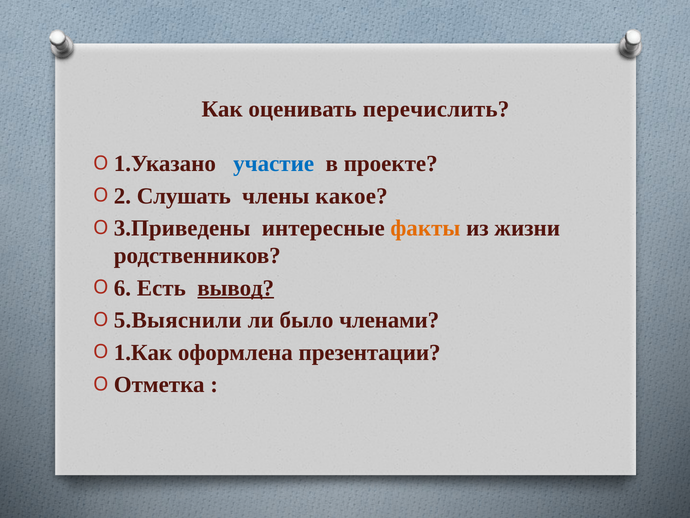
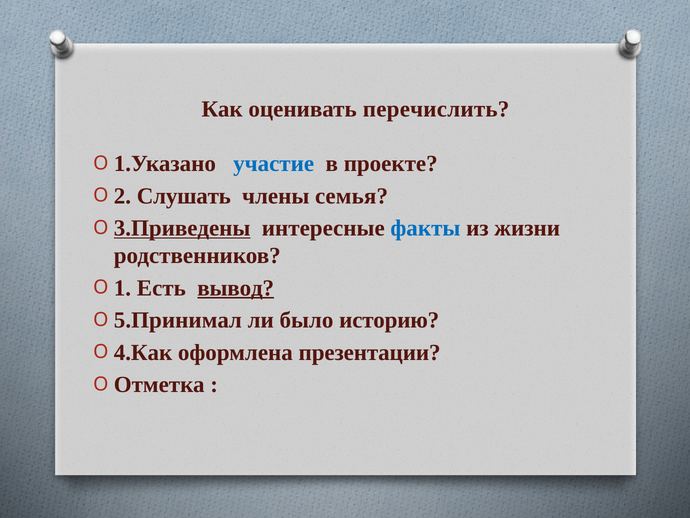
какое: какое -> семья
3.Приведены underline: none -> present
факты colour: orange -> blue
6: 6 -> 1
5.Выяснили: 5.Выяснили -> 5.Принимал
членами: членами -> историю
1.Как: 1.Как -> 4.Как
